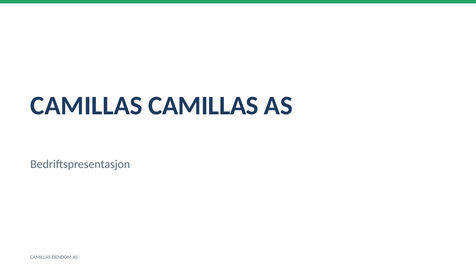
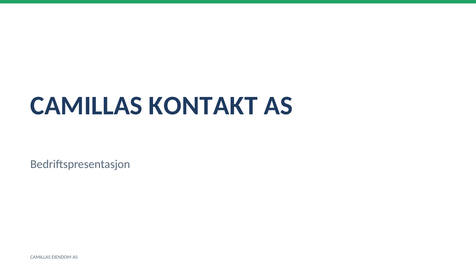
CAMILLAS CAMILLAS: CAMILLAS -> KONTAKT
